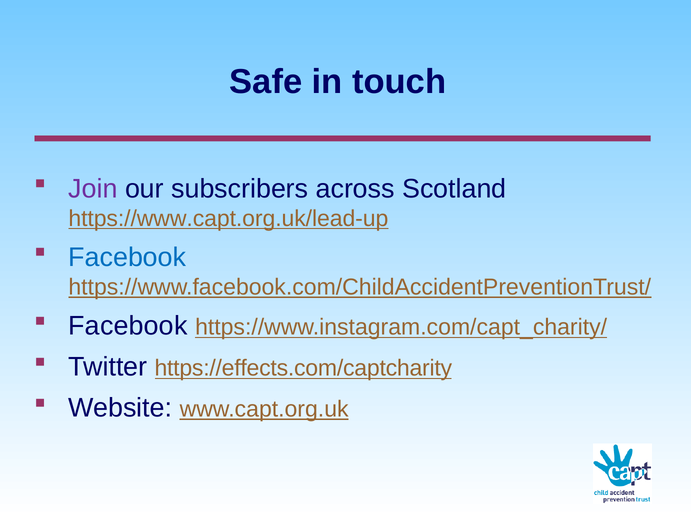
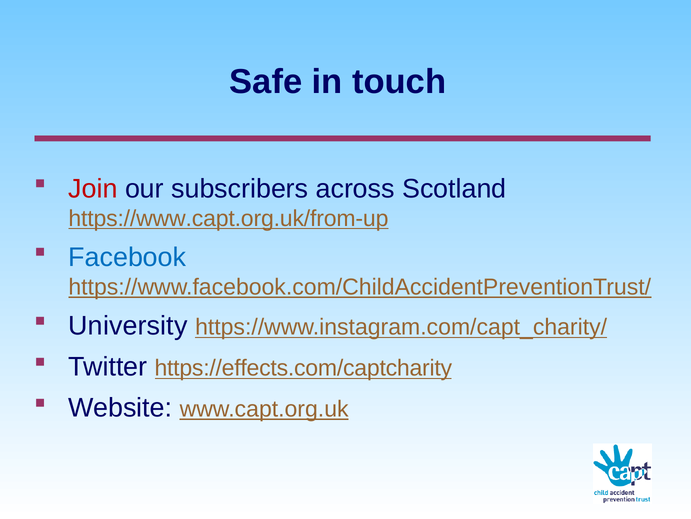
Join colour: purple -> red
https://www.capt.org.uk/lead-up: https://www.capt.org.uk/lead-up -> https://www.capt.org.uk/from-up
Facebook at (128, 326): Facebook -> University
